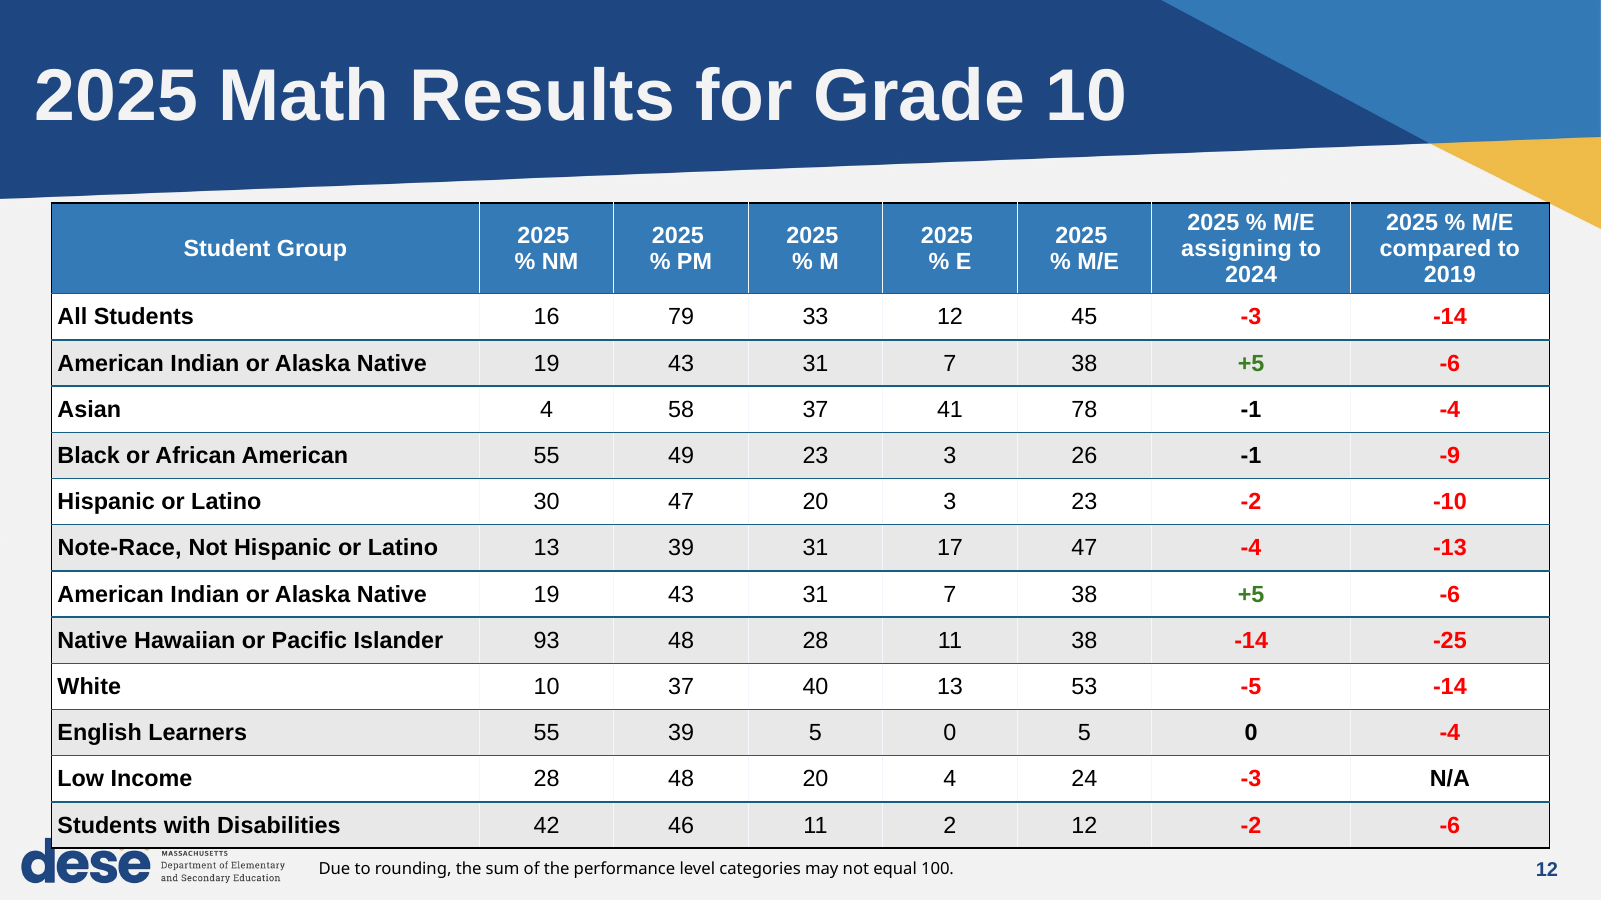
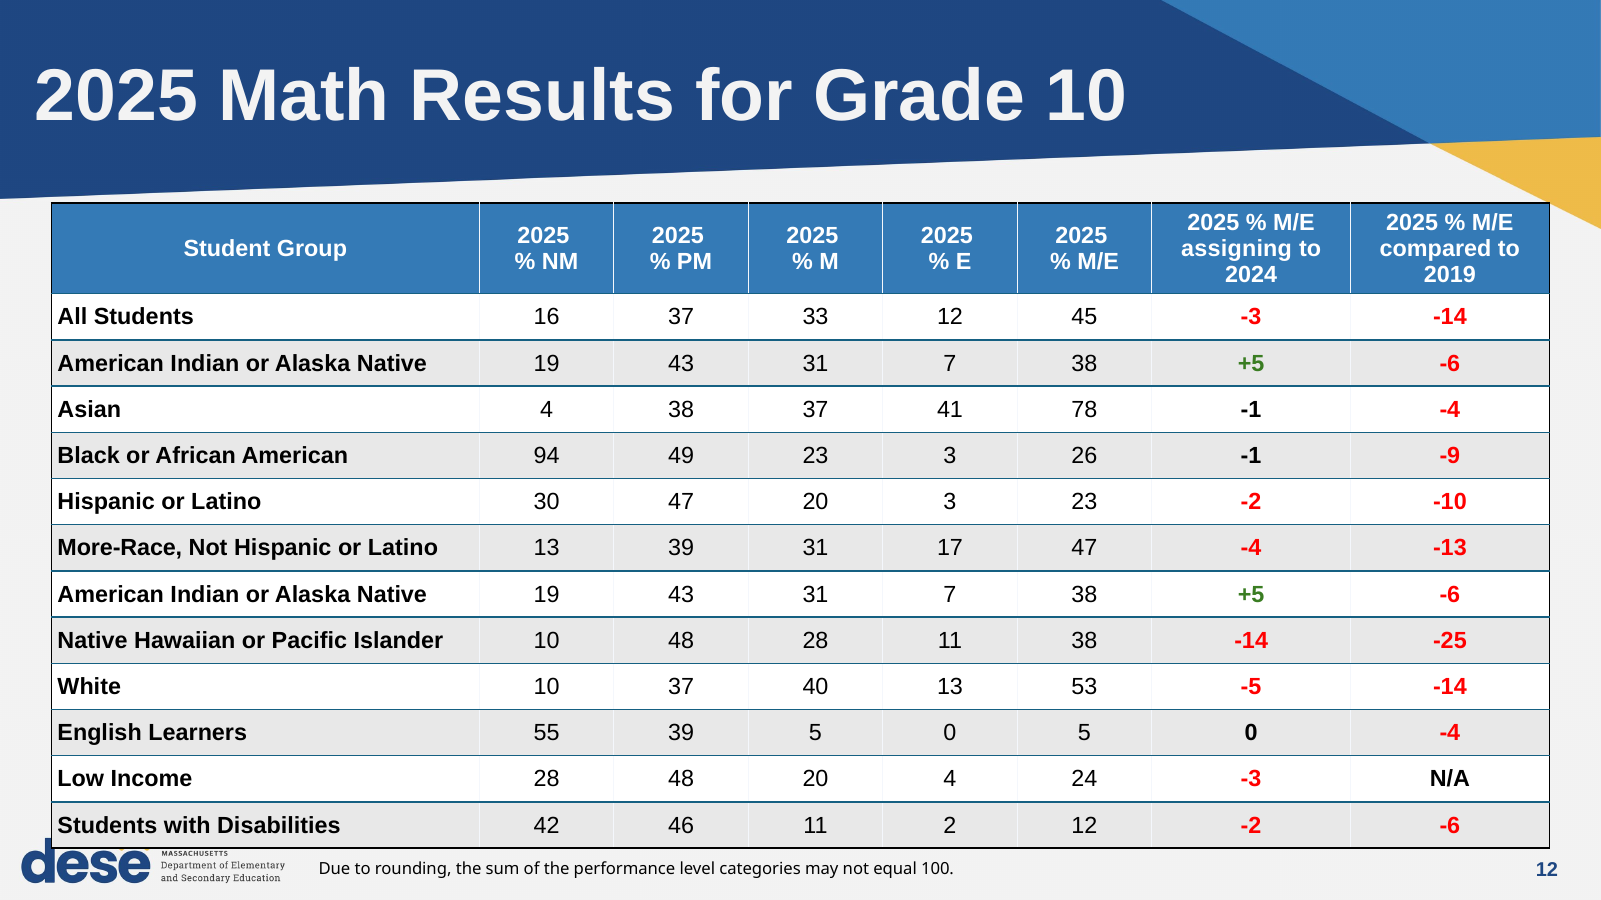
16 79: 79 -> 37
4 58: 58 -> 38
American 55: 55 -> 94
Note-Race: Note-Race -> More-Race
Islander 93: 93 -> 10
